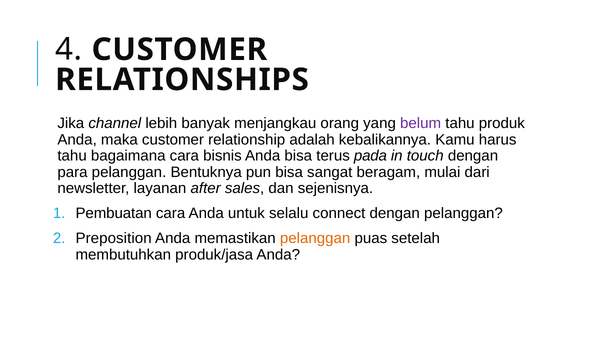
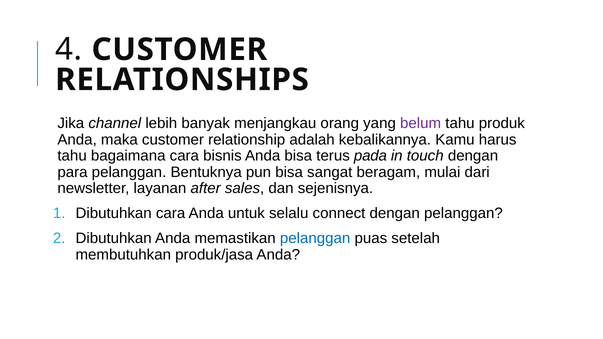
Pembuatan at (114, 214): Pembuatan -> Dibutuhkan
Preposition at (114, 239): Preposition -> Dibutuhkan
pelanggan at (315, 239) colour: orange -> blue
